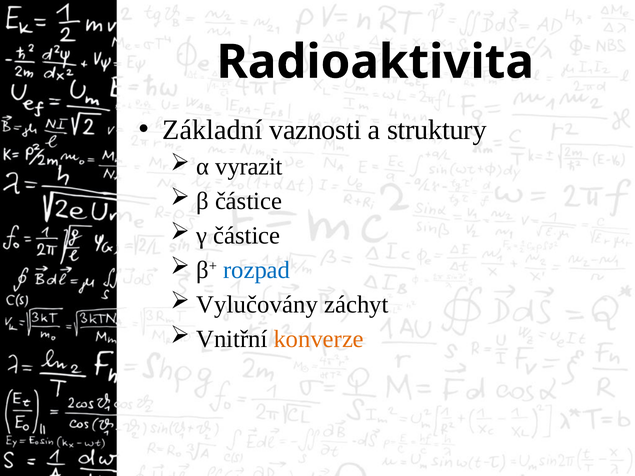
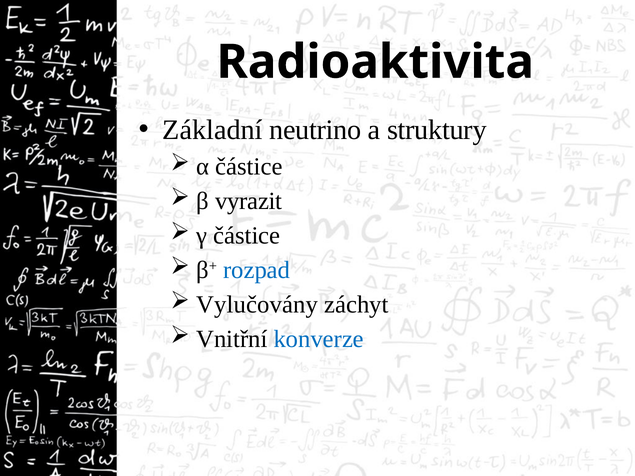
vaznosti: vaznosti -> neutrino
α vyrazit: vyrazit -> částice
β částice: částice -> vyrazit
konverze colour: orange -> blue
